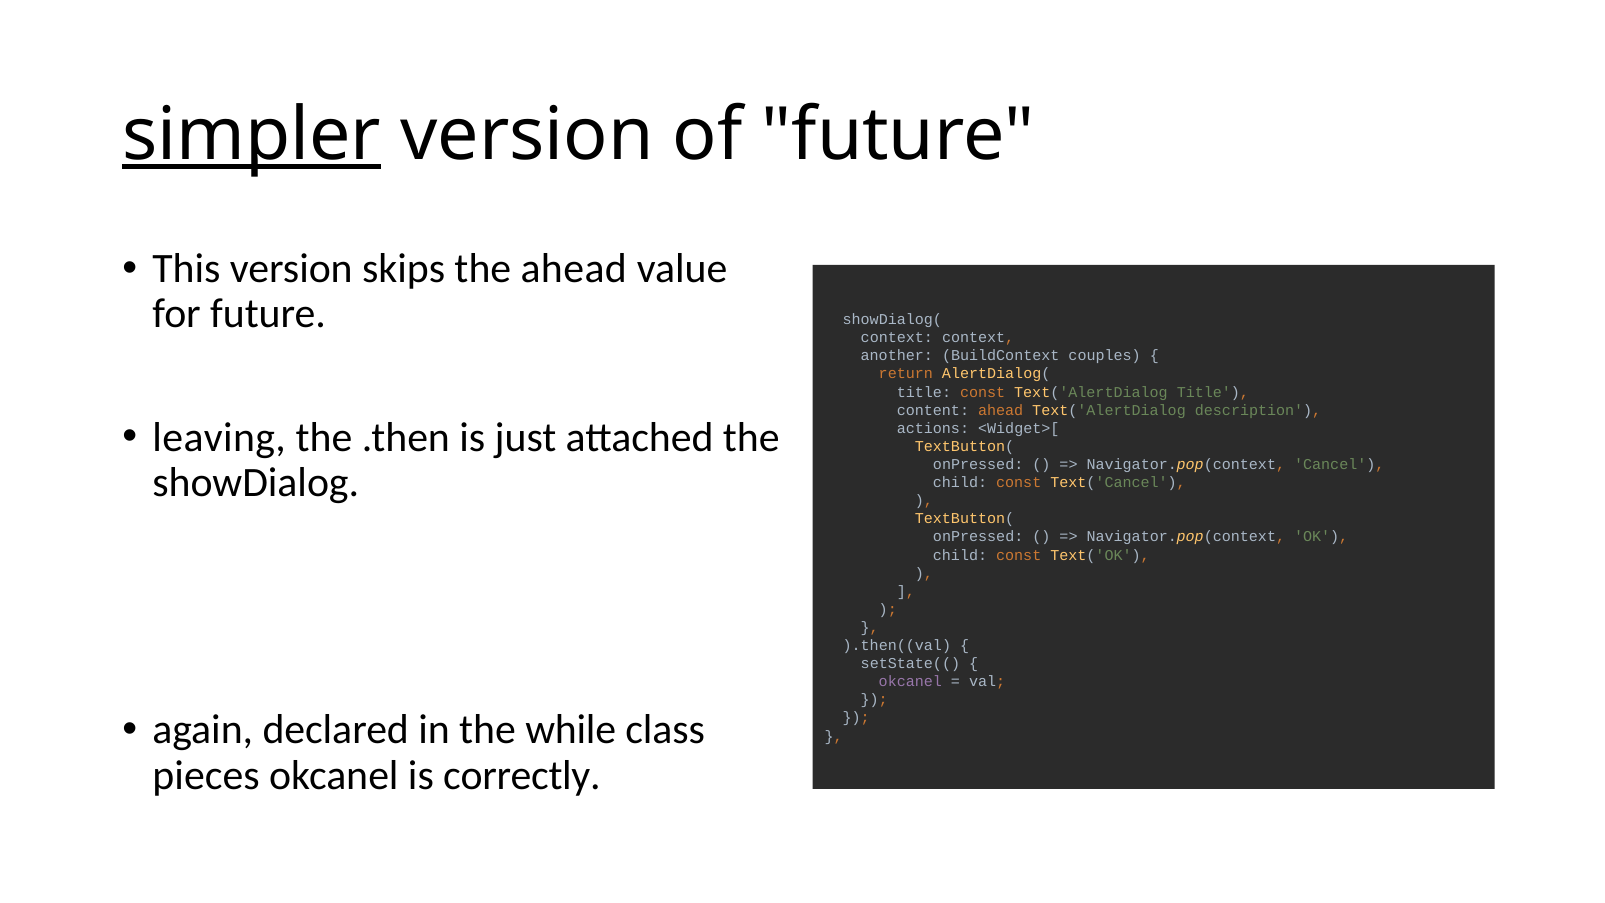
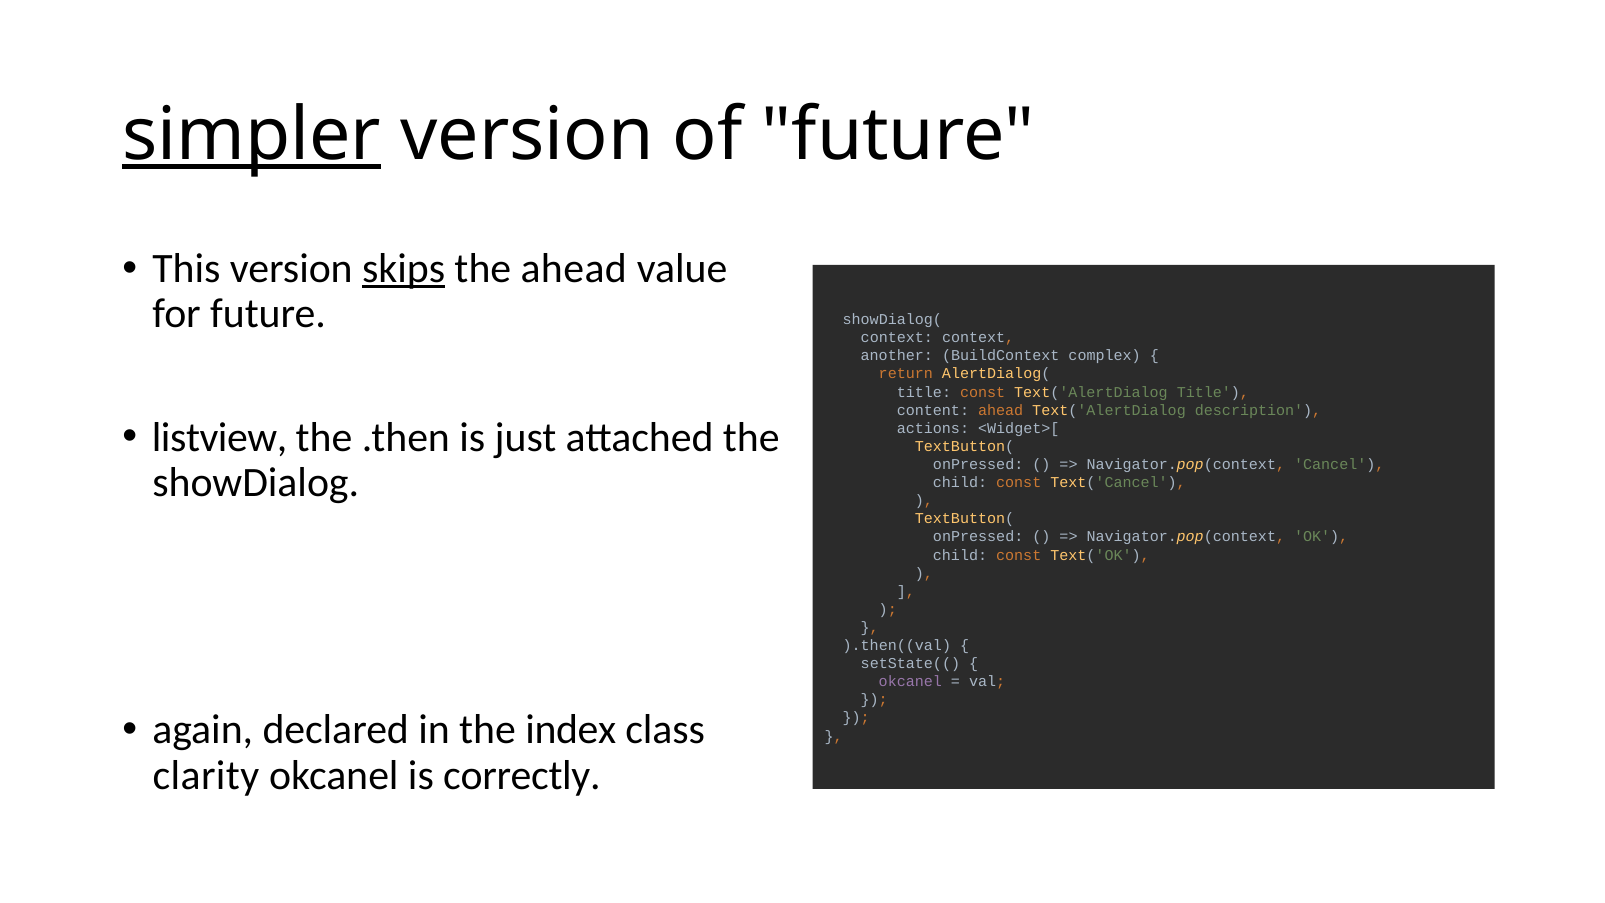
skips underline: none -> present
couples: couples -> complex
leaving: leaving -> listview
while: while -> index
pieces: pieces -> clarity
